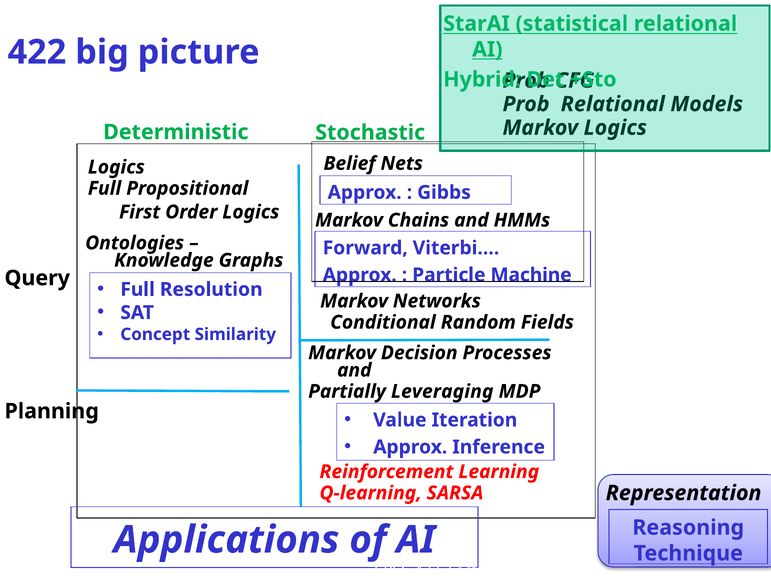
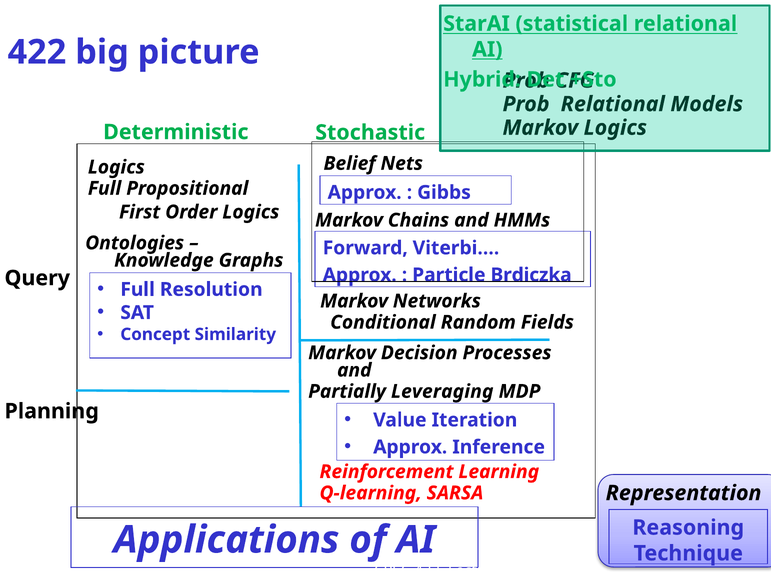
Machine: Machine -> Brdiczka
